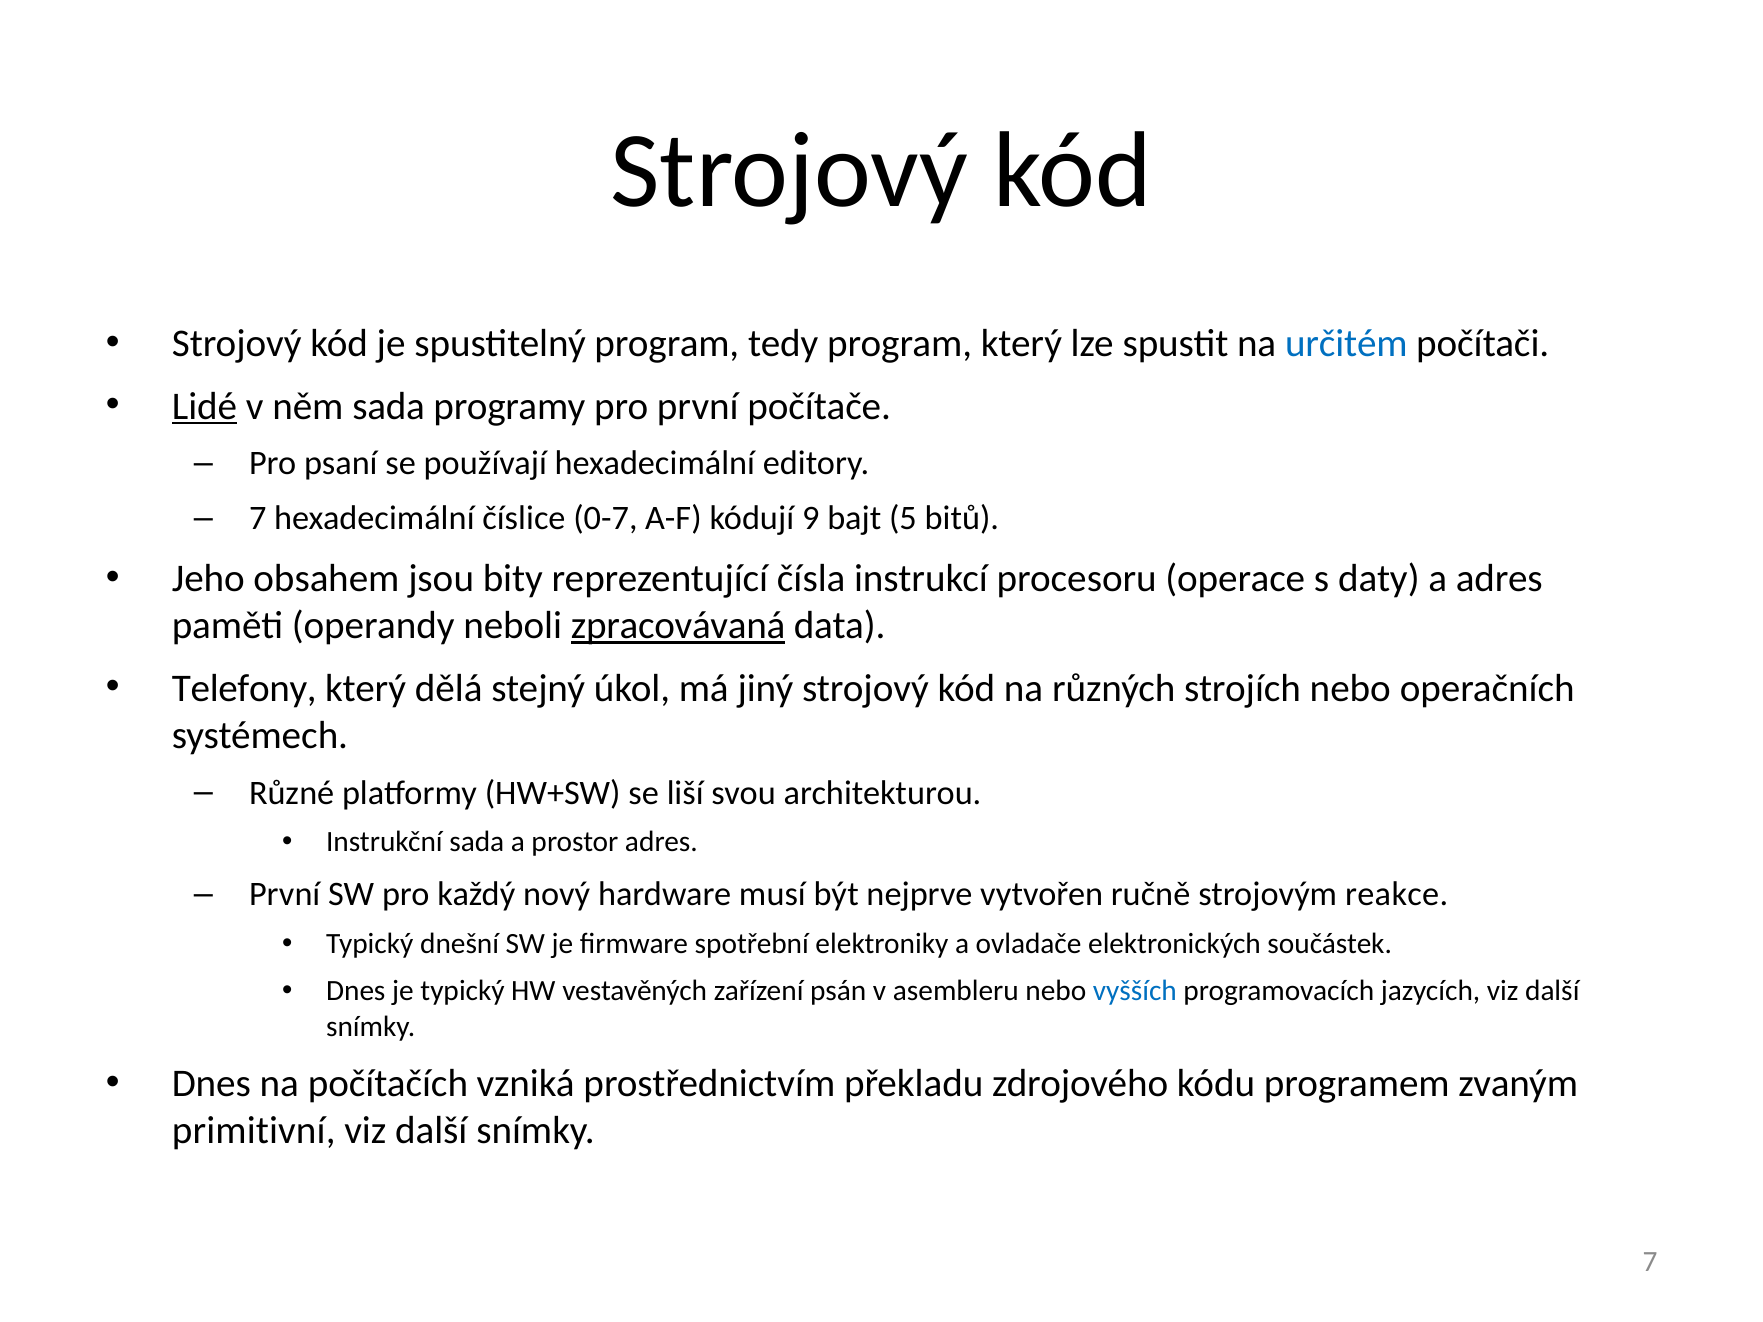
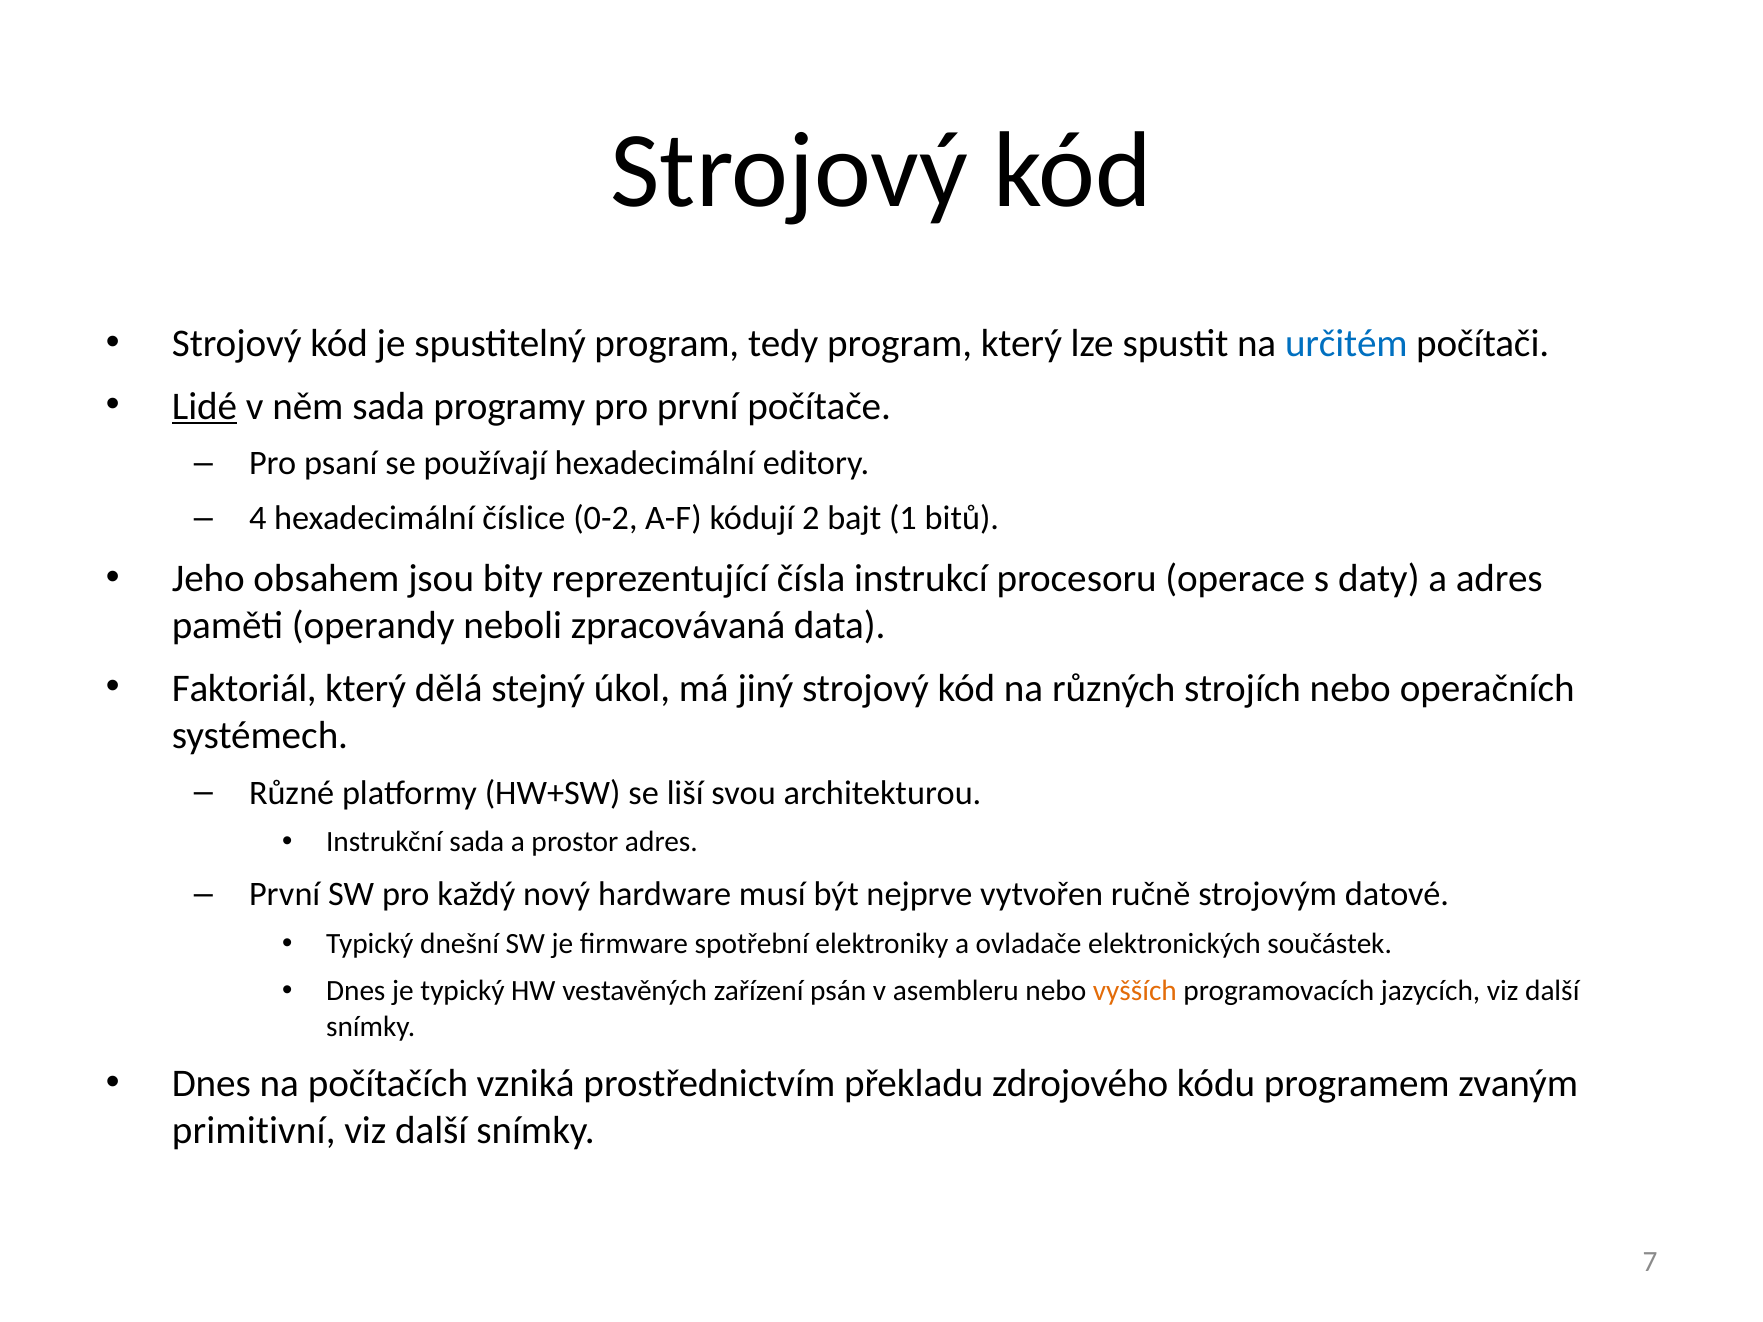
7 at (258, 519): 7 -> 4
0-7: 0-7 -> 0-2
9: 9 -> 2
5: 5 -> 1
zpracovávaná underline: present -> none
Telefony: Telefony -> Faktoriál
reakce: reakce -> datové
vyšších colour: blue -> orange
